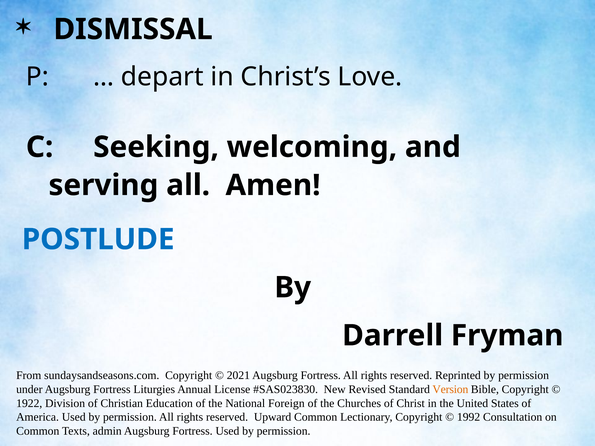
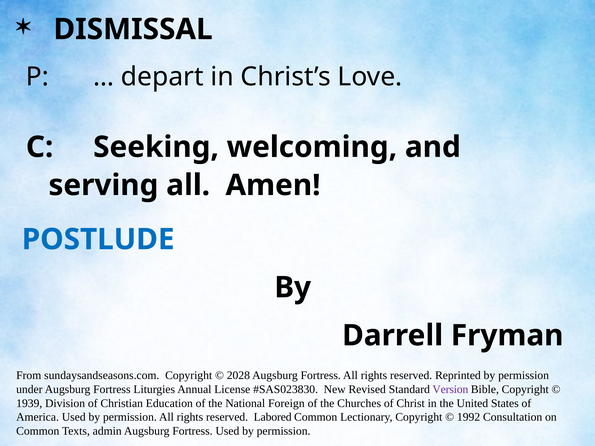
2021: 2021 -> 2028
Version colour: orange -> purple
1922: 1922 -> 1939
Upward: Upward -> Labored
